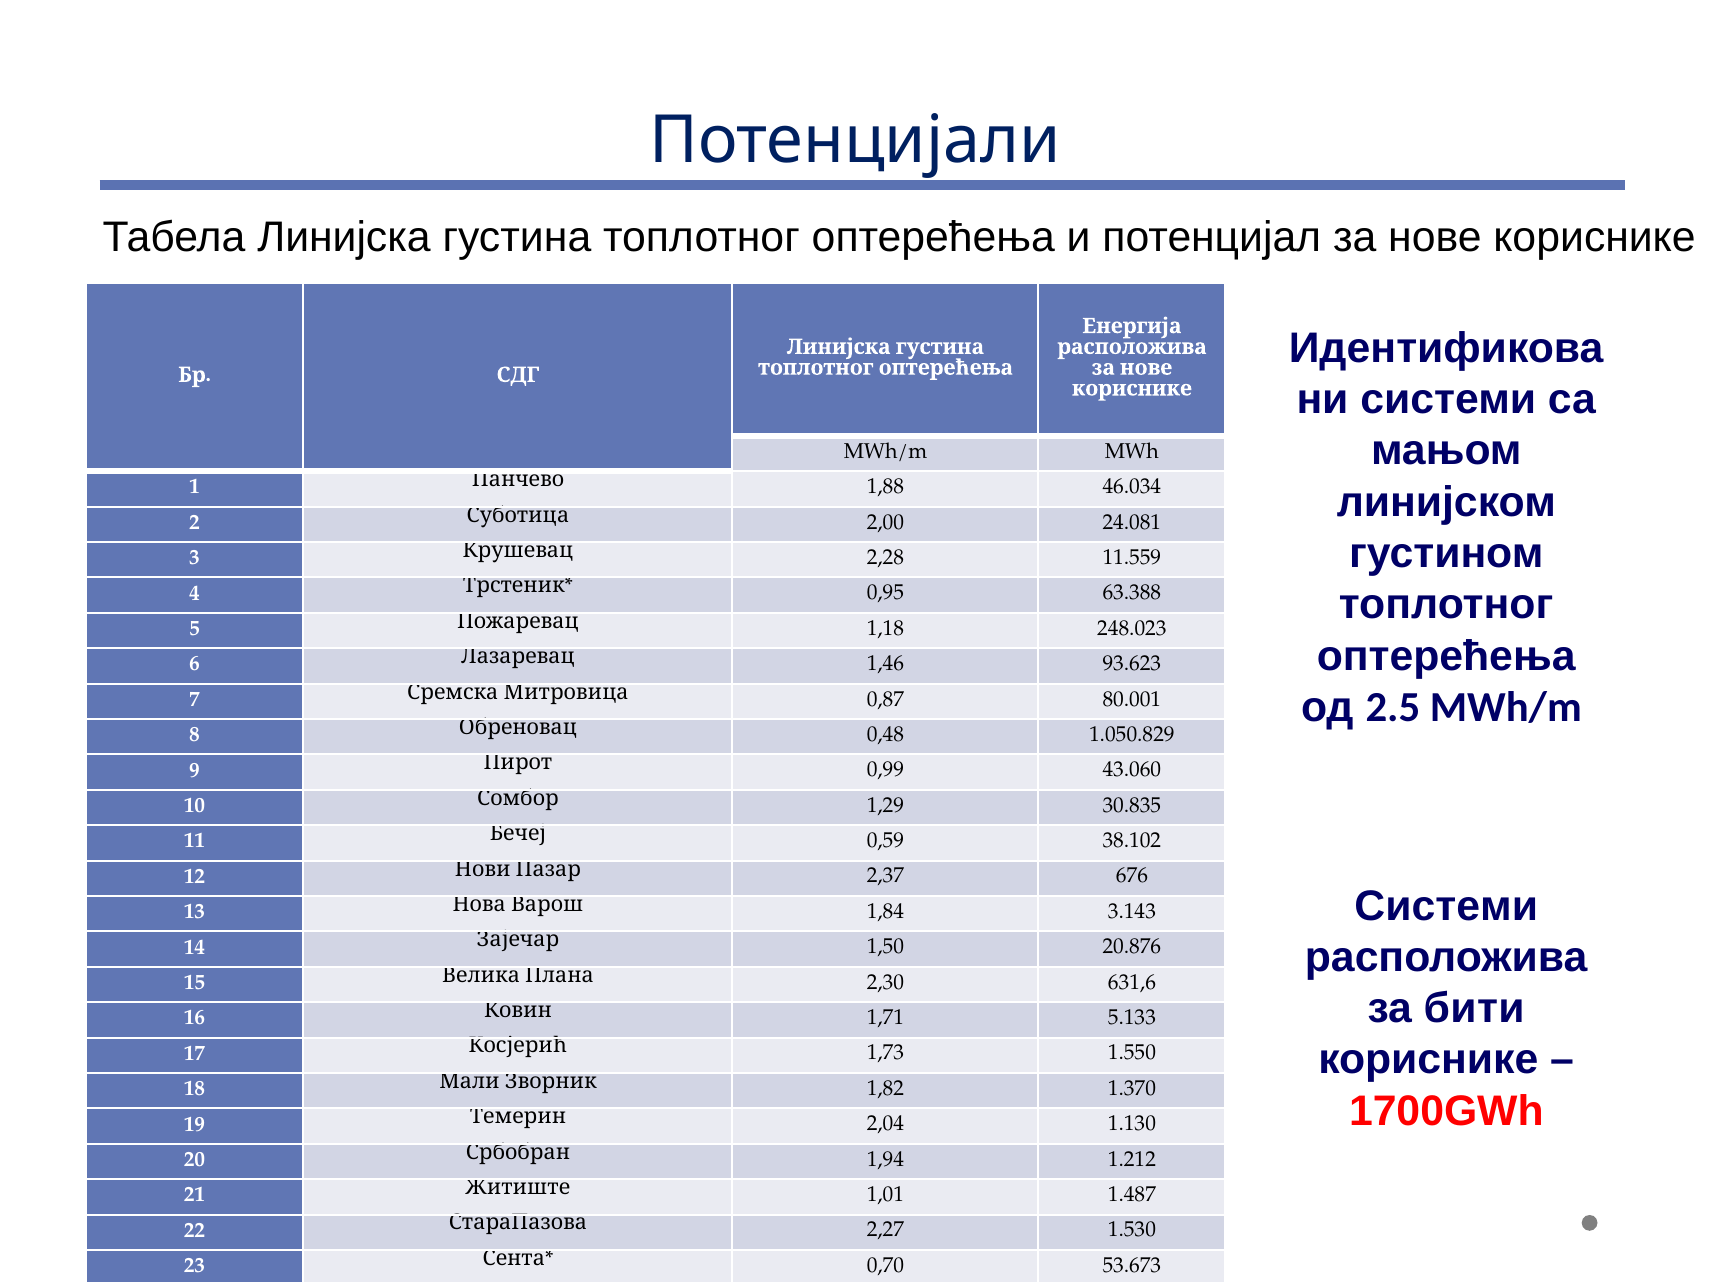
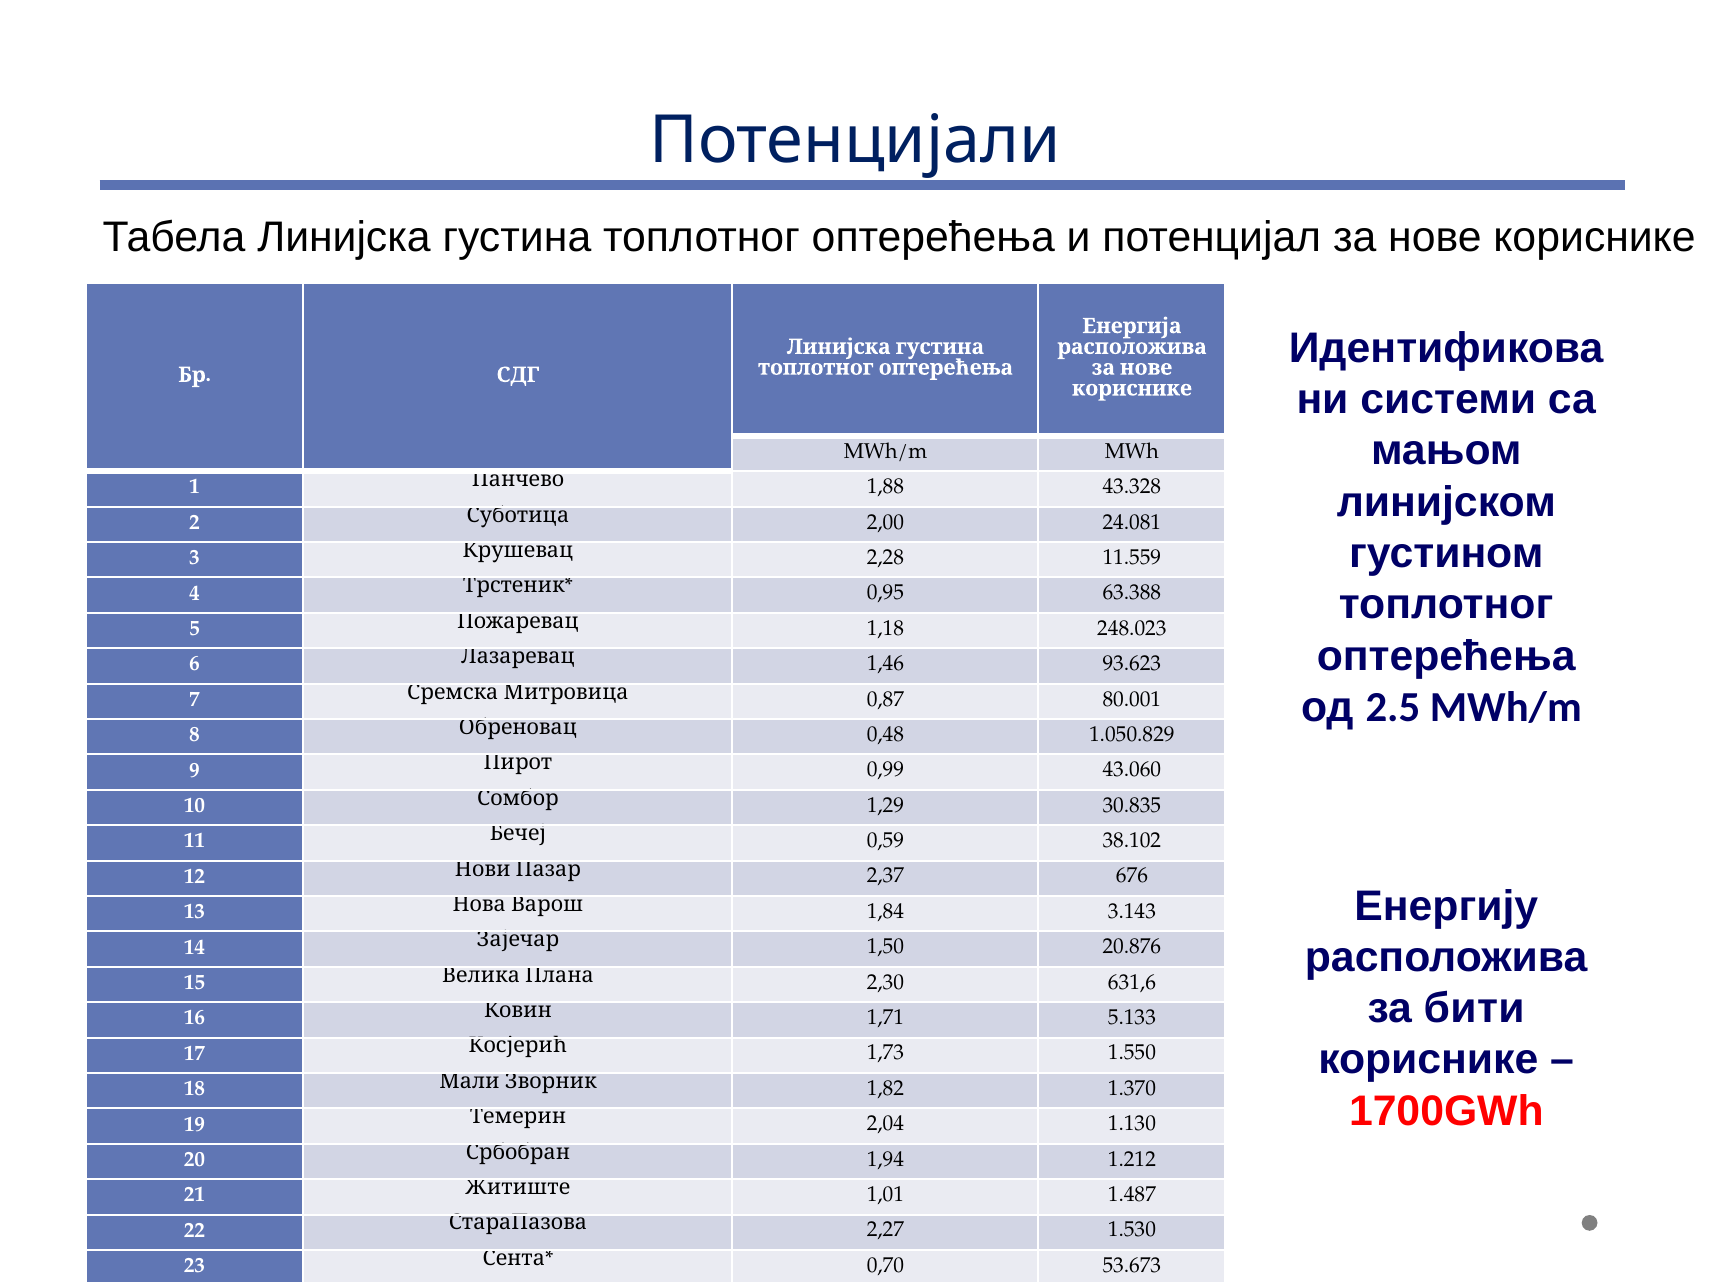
46.034: 46.034 -> 43.328
Системи at (1446, 906): Системи -> Енергију
